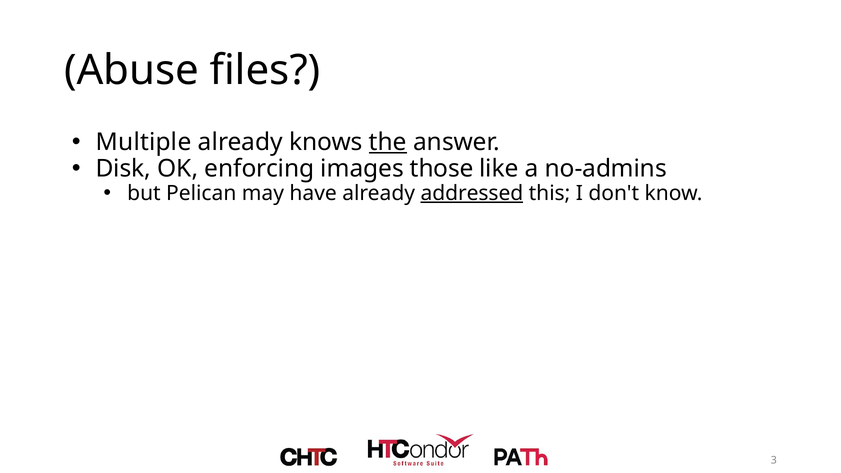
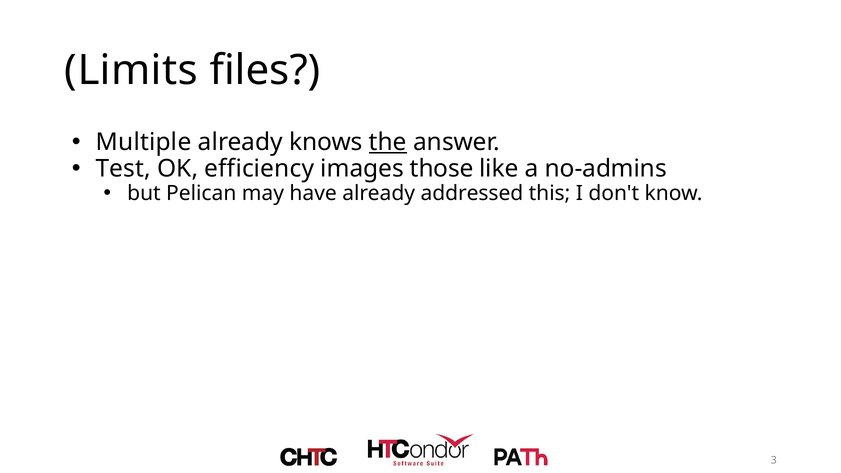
Abuse: Abuse -> Limits
Disk: Disk -> Test
enforcing: enforcing -> efficiency
addressed underline: present -> none
